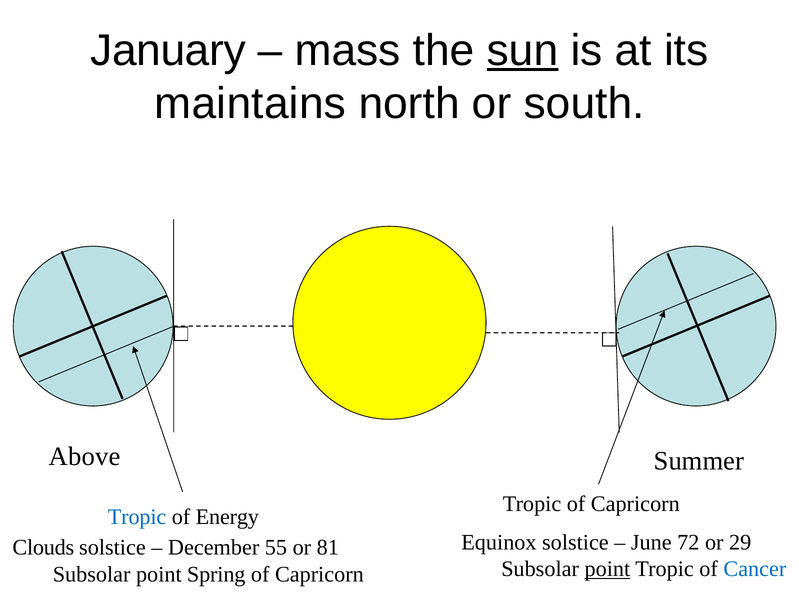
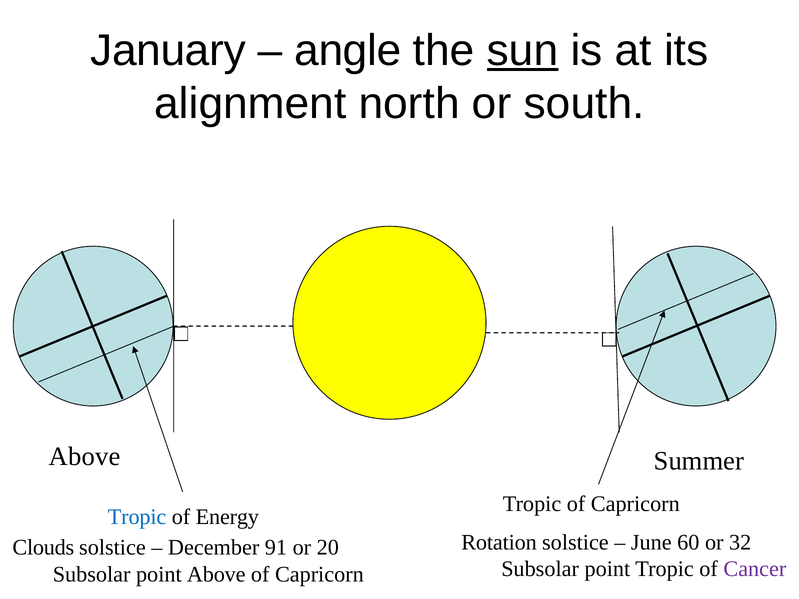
mass: mass -> angle
maintains: maintains -> alignment
Equinox: Equinox -> Rotation
72: 72 -> 60
29: 29 -> 32
55: 55 -> 91
81: 81 -> 20
point at (607, 569) underline: present -> none
Cancer colour: blue -> purple
point Spring: Spring -> Above
